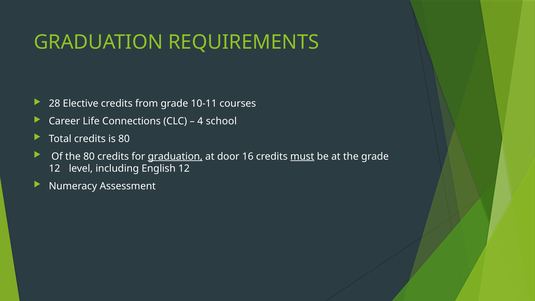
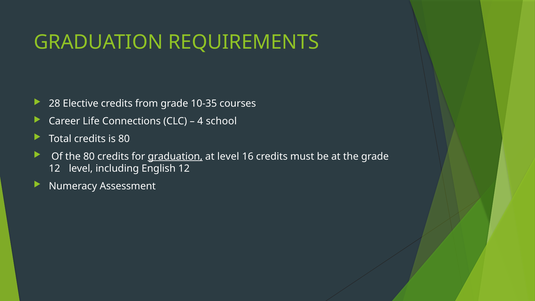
10-11: 10-11 -> 10-35
at door: door -> level
must underline: present -> none
